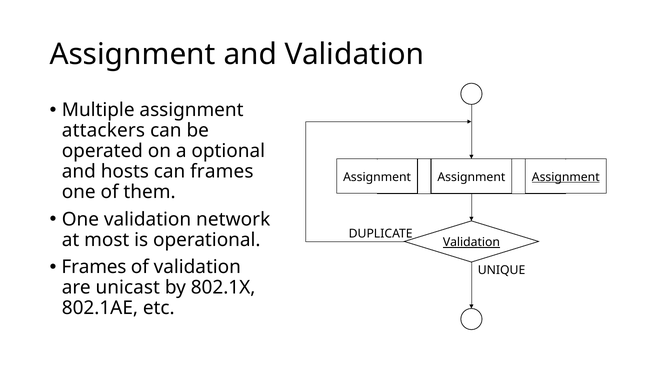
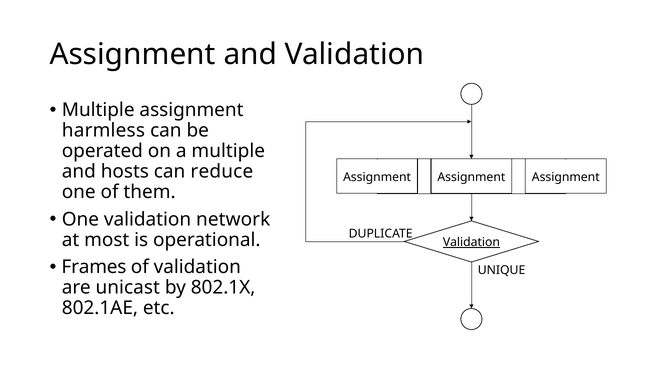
attackers: attackers -> harmless
a optional: optional -> multiple
can frames: frames -> reduce
Assignment at (566, 177) underline: present -> none
